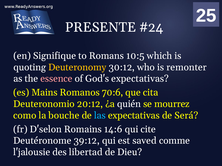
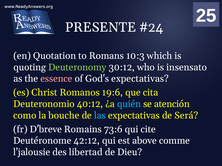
Signifique: Signifique -> Quotation
10:5: 10:5 -> 10:3
Deuteronomy colour: yellow -> light green
remonter: remonter -> insensato
Mains: Mains -> Christ
70:6: 70:6 -> 19:6
20:12: 20:12 -> 40:12
quién colour: white -> light blue
mourrez: mourrez -> atención
D'selon: D'selon -> D'breve
14:6: 14:6 -> 73:6
39:12: 39:12 -> 42:12
saved: saved -> above
